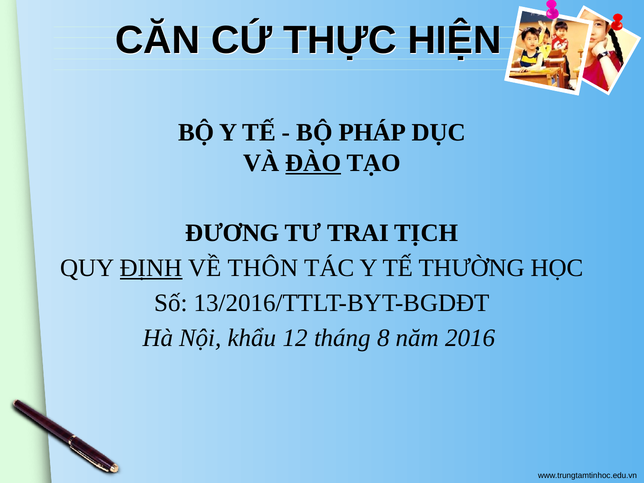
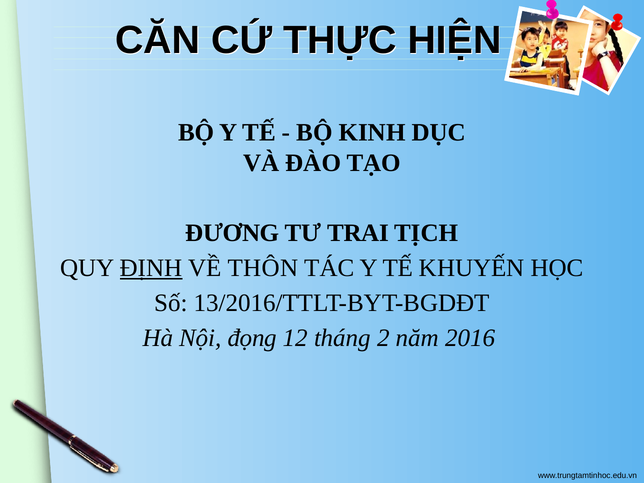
PHÁP: PHÁP -> KINH
ĐÀO underline: present -> none
THƯỜNG: THƯỜNG -> KHUYẾN
khẩu: khẩu -> đọng
8: 8 -> 2
